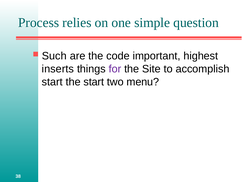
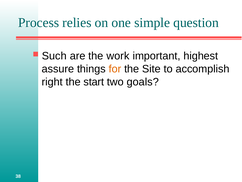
code: code -> work
inserts: inserts -> assure
for colour: purple -> orange
start at (52, 82): start -> right
menu: menu -> goals
